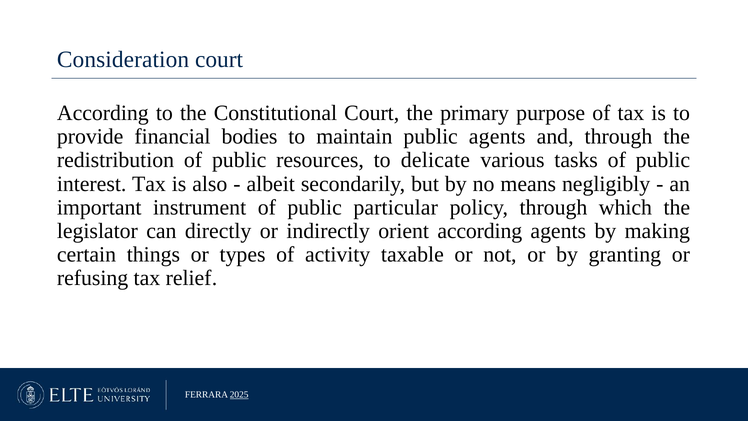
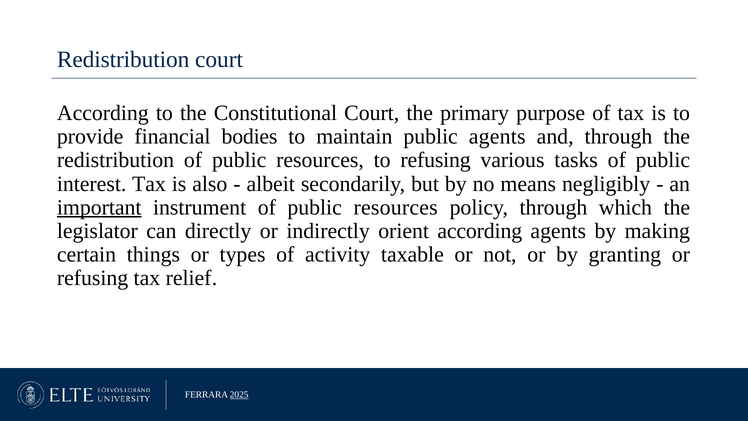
Consideration at (123, 60): Consideration -> Redistribution
to delicate: delicate -> refusing
important underline: none -> present
instrument of public particular: particular -> resources
